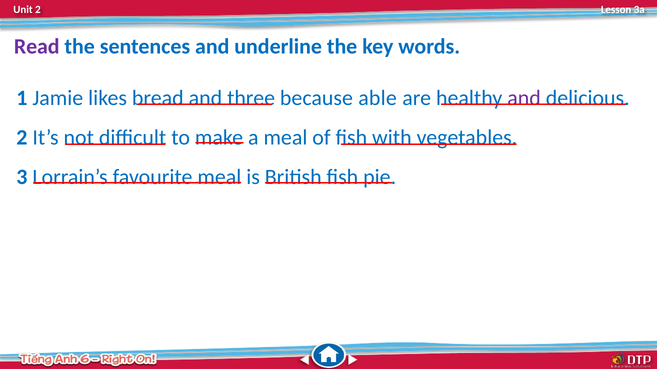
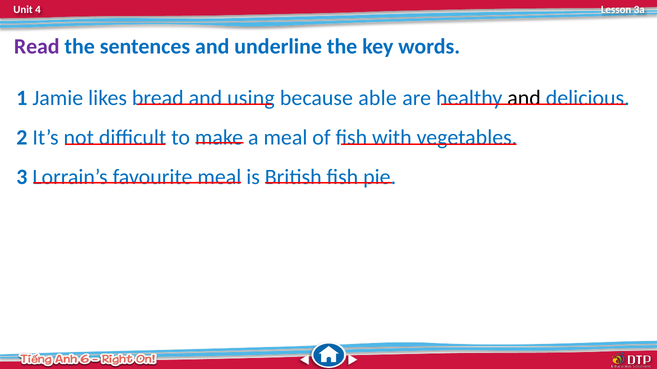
2 at (38, 10): 2 -> 4
three: three -> using
and at (524, 98) colour: purple -> black
